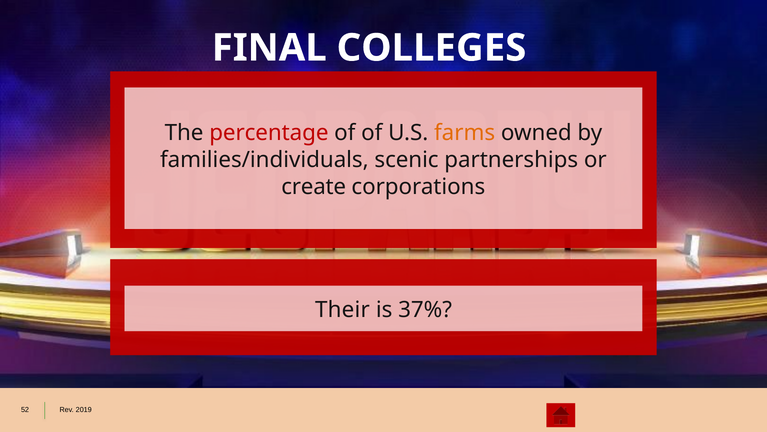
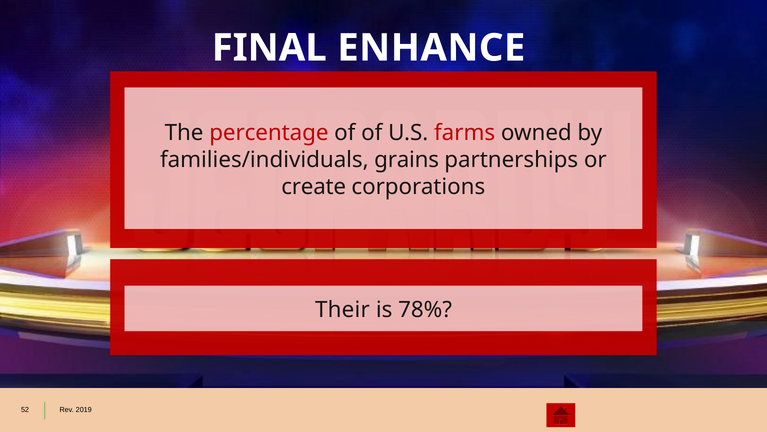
COLLEGES: COLLEGES -> ENHANCE
farms colour: orange -> red
scenic: scenic -> grains
37%: 37% -> 78%
